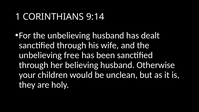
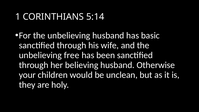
9:14: 9:14 -> 5:14
dealt: dealt -> basic
